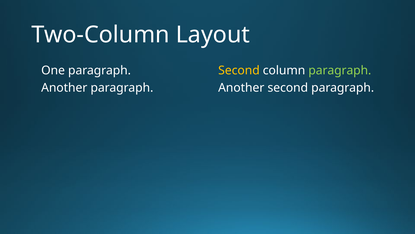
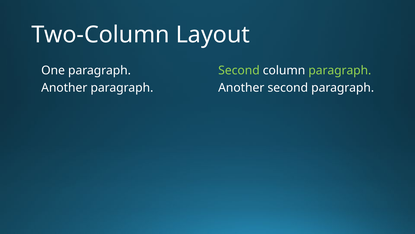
Second at (239, 70) colour: yellow -> light green
